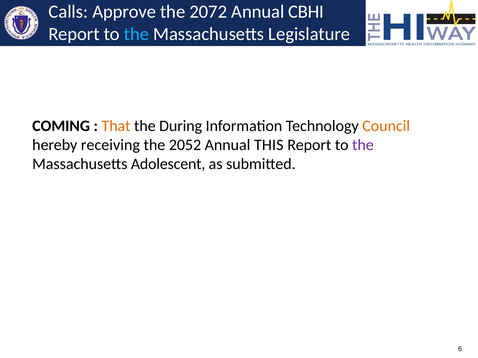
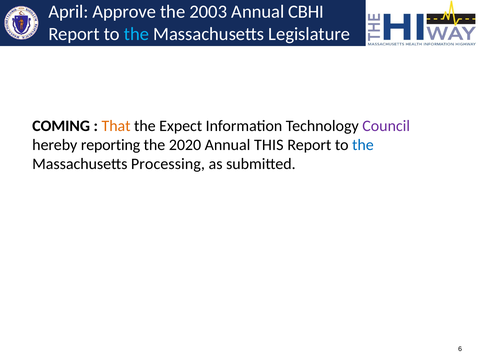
Calls: Calls -> April
2072: 2072 -> 2003
During: During -> Expect
Council colour: orange -> purple
receiving: receiving -> reporting
2052: 2052 -> 2020
the at (363, 145) colour: purple -> blue
Adolescent: Adolescent -> Processing
